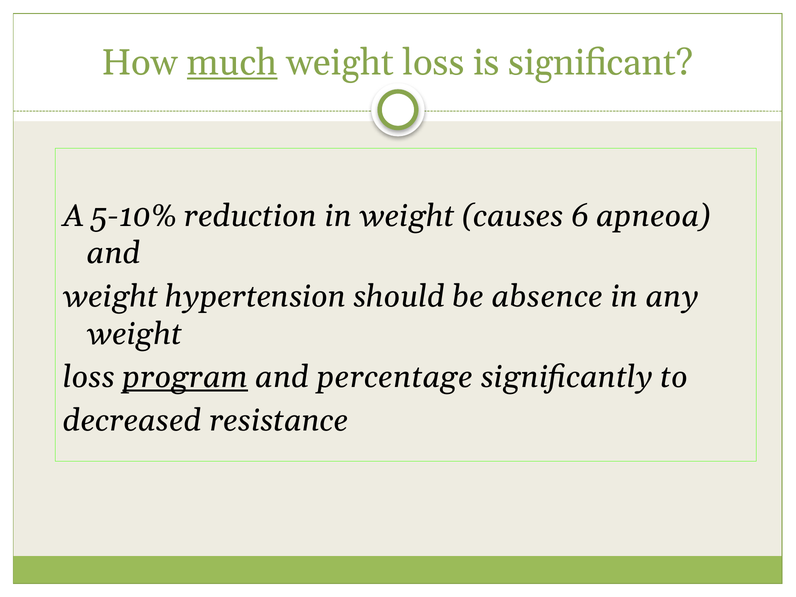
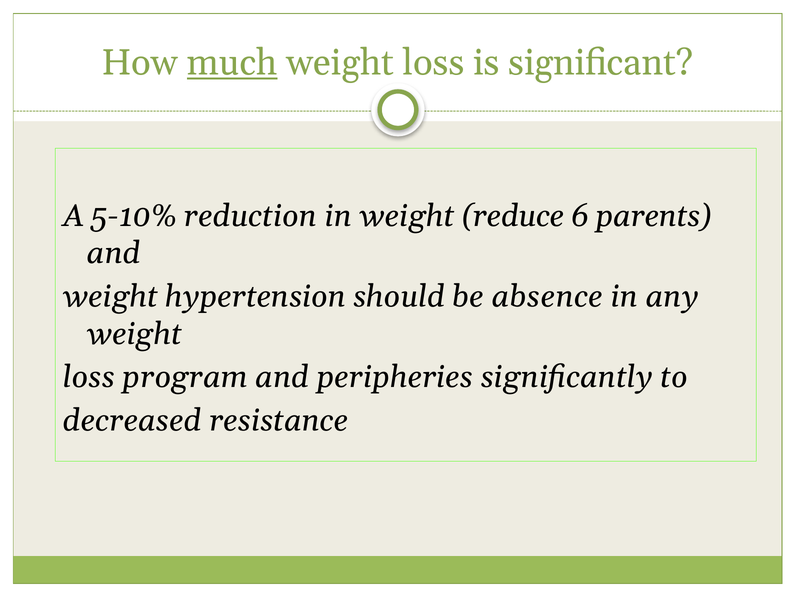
causes: causes -> reduce
apneoa: apneoa -> parents
program underline: present -> none
percentage: percentage -> peripheries
